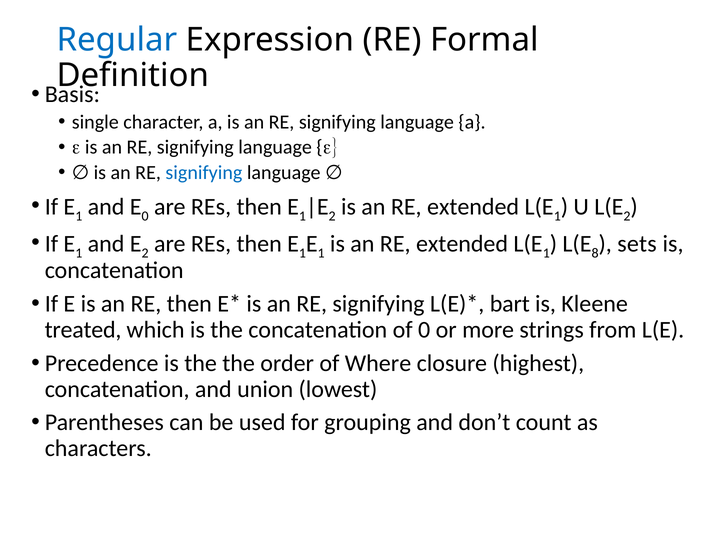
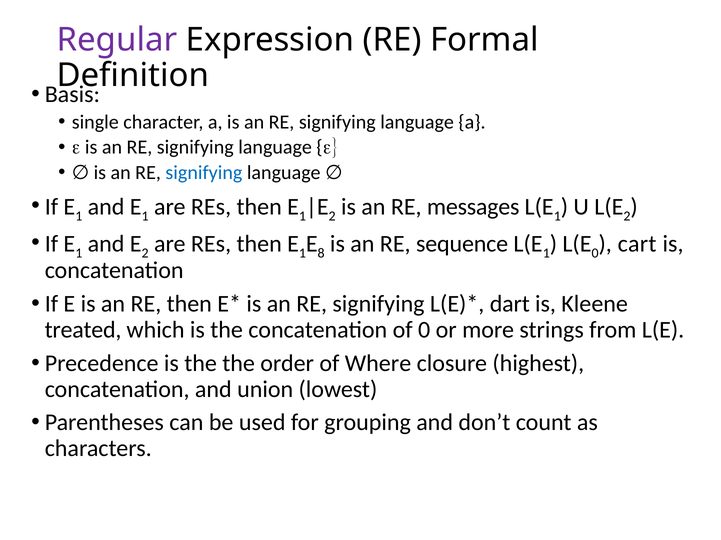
Regular colour: blue -> purple
and E 0: 0 -> 1
extended at (473, 207): extended -> messages
1 at (321, 253): 1 -> 8
extended at (462, 244): extended -> sequence
L(E 8: 8 -> 0
sets: sets -> cart
bart: bart -> dart
